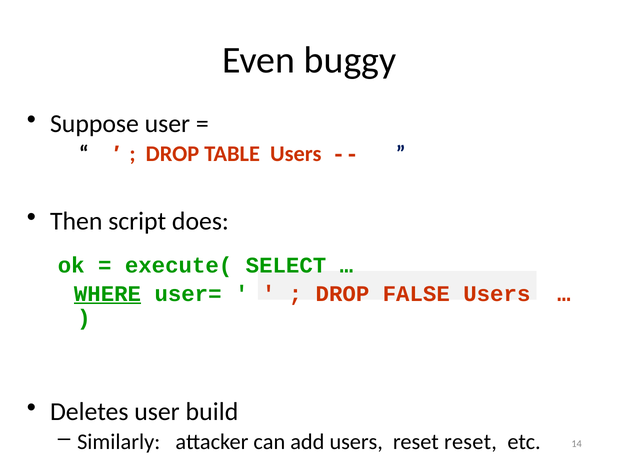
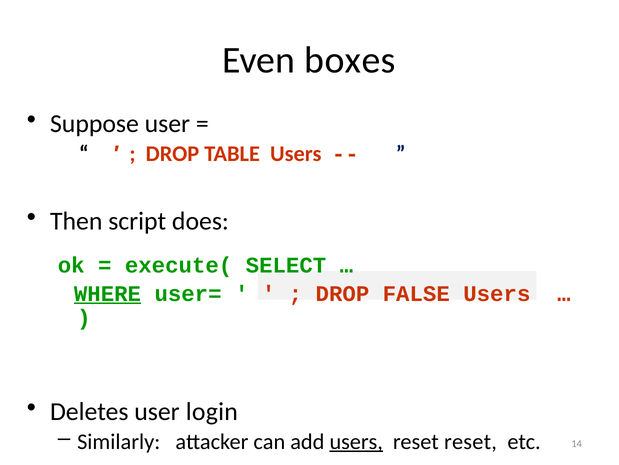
buggy: buggy -> boxes
build: build -> login
users at (356, 441) underline: none -> present
